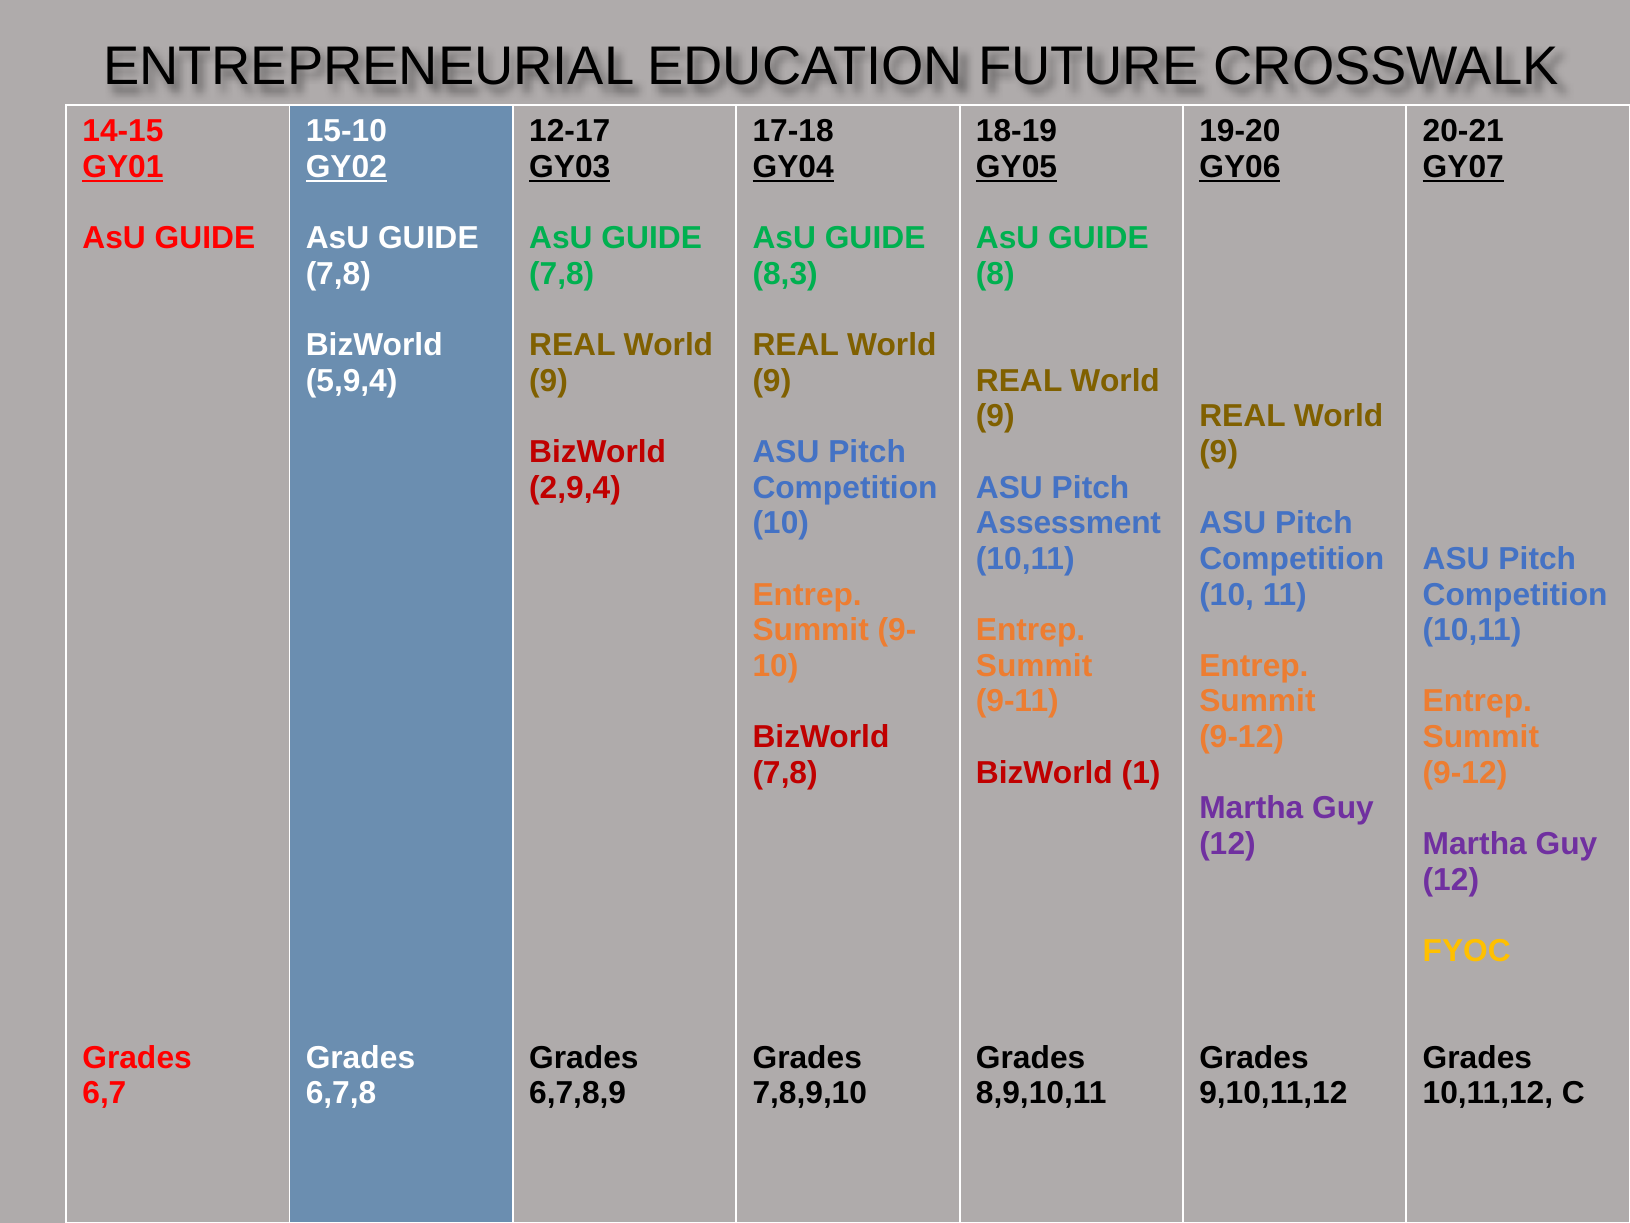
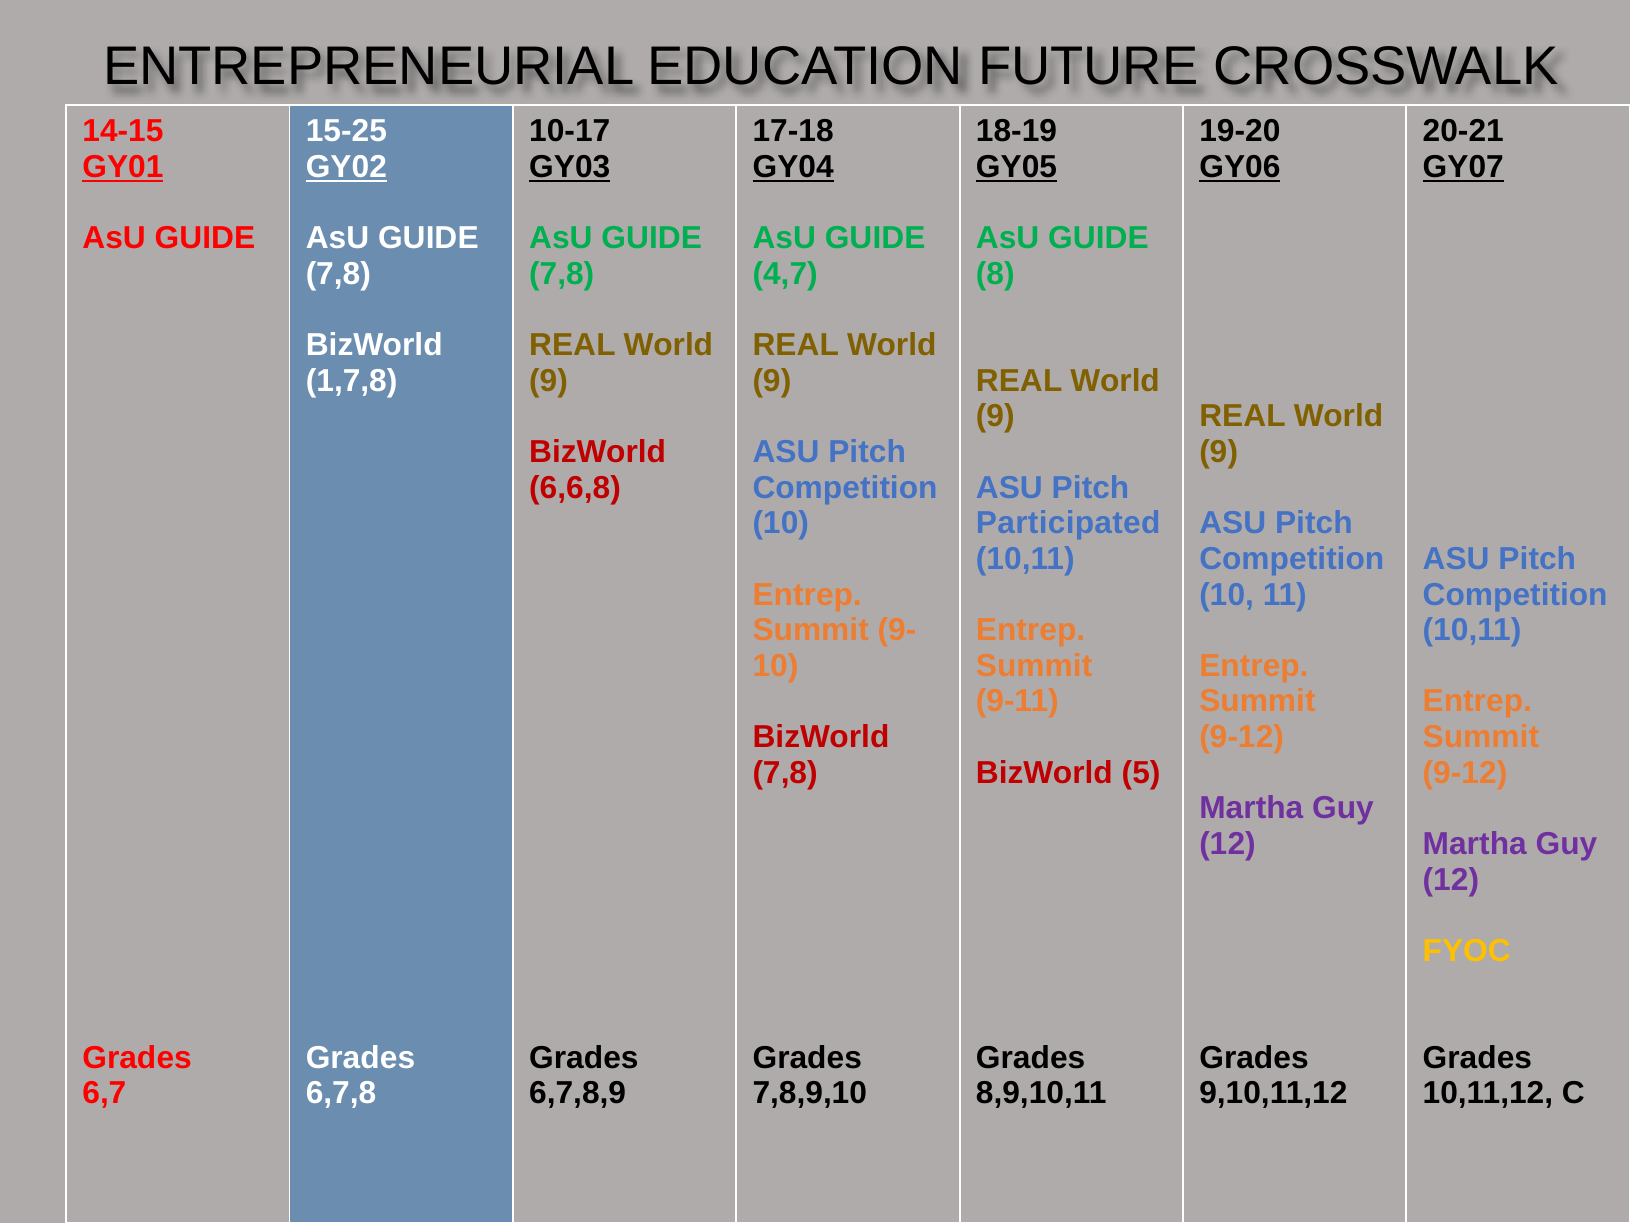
15-10: 15-10 -> 15-25
12-17: 12-17 -> 10-17
8,3: 8,3 -> 4,7
5,9,4: 5,9,4 -> 1,7,8
2,9,4: 2,9,4 -> 6,6,8
Assessment: Assessment -> Participated
1: 1 -> 5
